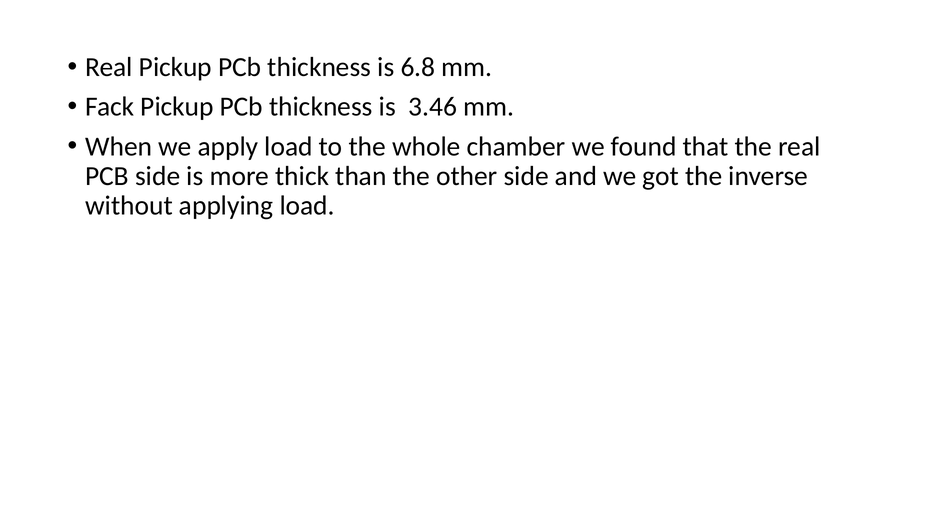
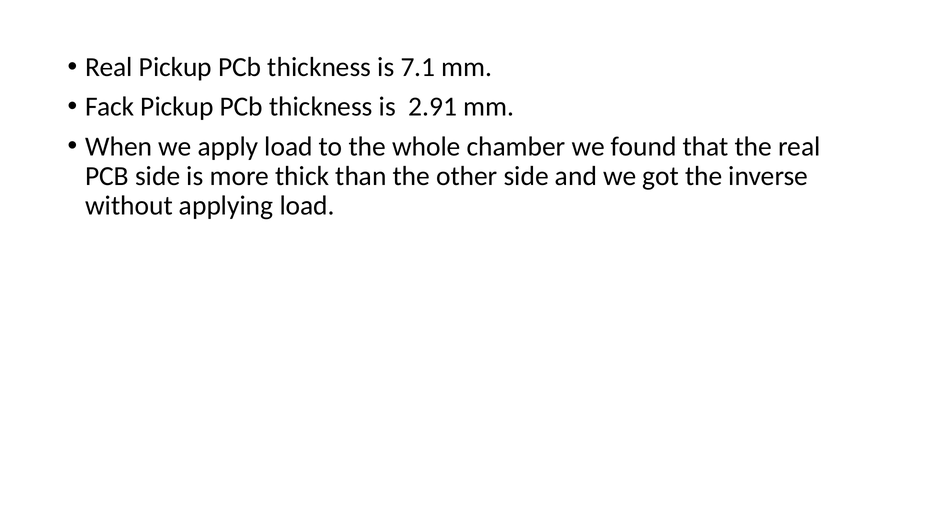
6.8: 6.8 -> 7.1
3.46: 3.46 -> 2.91
